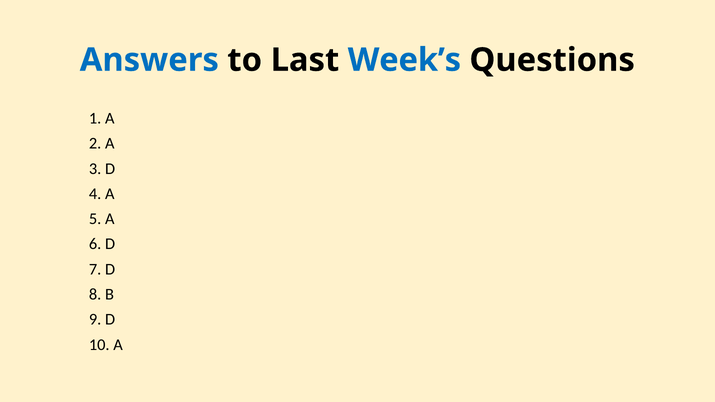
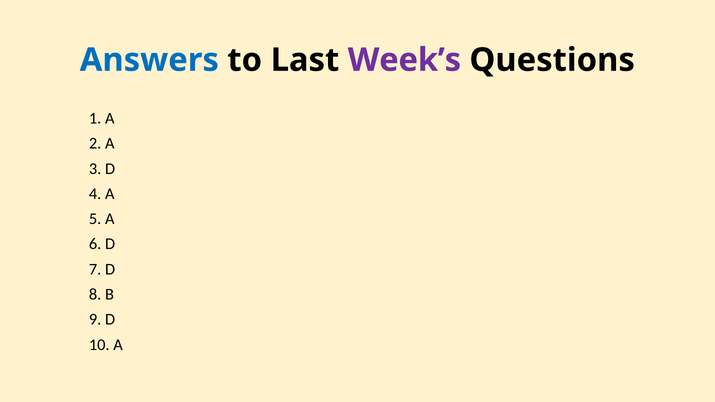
Week’s colour: blue -> purple
